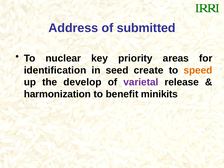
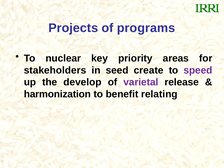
Address: Address -> Projects
submitted: submitted -> programs
identification: identification -> stakeholders
speed colour: orange -> purple
minikits: minikits -> relating
